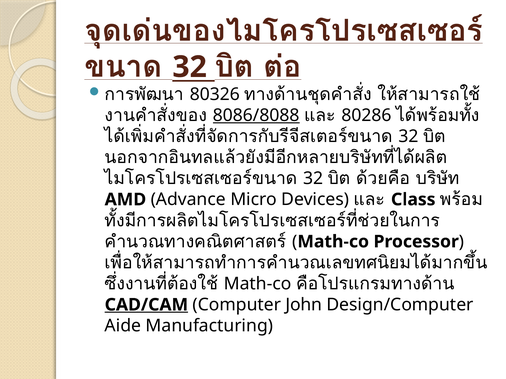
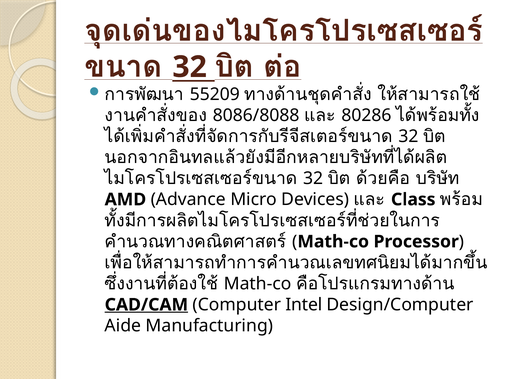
80326: 80326 -> 55209
8086/8088 underline: present -> none
John: John -> Intel
